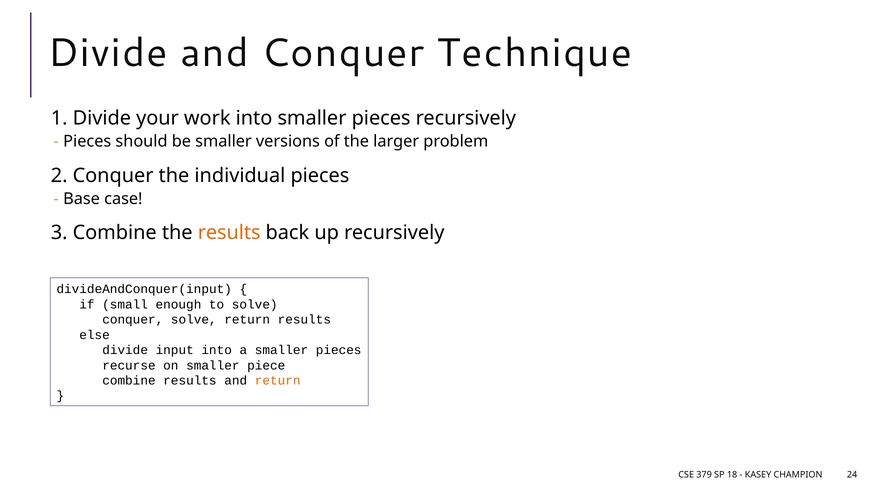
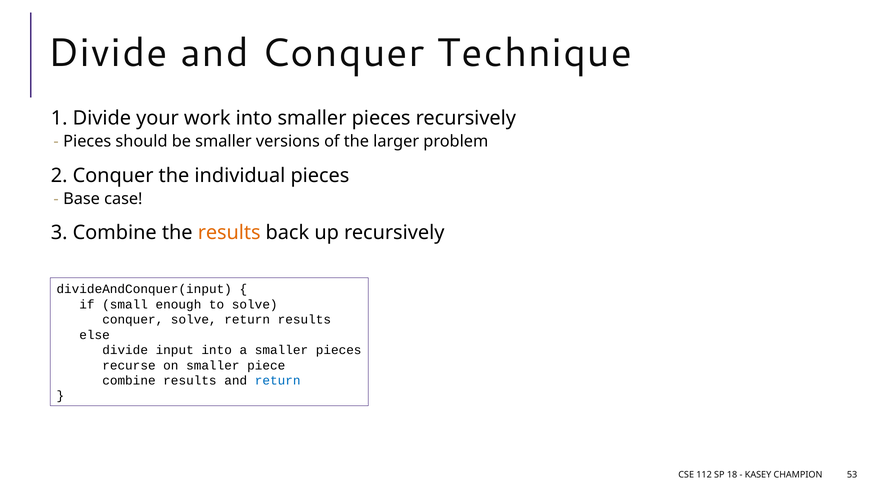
return at (278, 381) colour: orange -> blue
379: 379 -> 112
24: 24 -> 53
